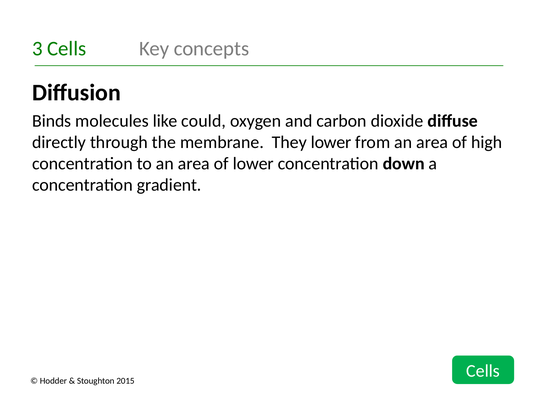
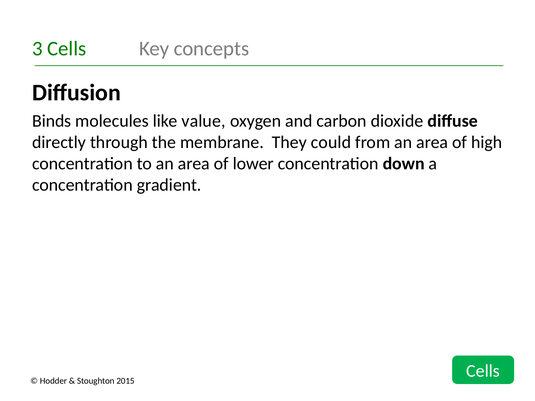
could: could -> value
They lower: lower -> could
